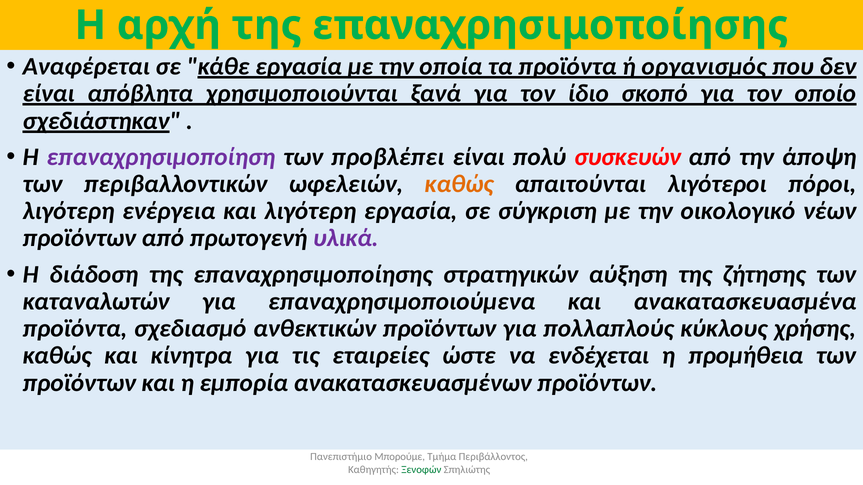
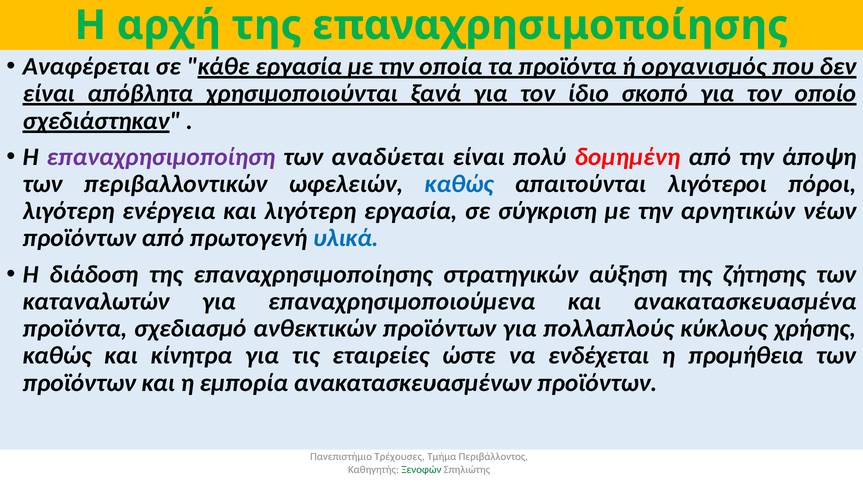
προβλέπει: προβλέπει -> αναδύεται
συσκευών: συσκευών -> δομημένη
καθώς at (459, 184) colour: orange -> blue
οικολογικό: οικολογικό -> αρνητικών
υλικά colour: purple -> blue
Μπορούμε: Μπορούμε -> Τρέχουσες
